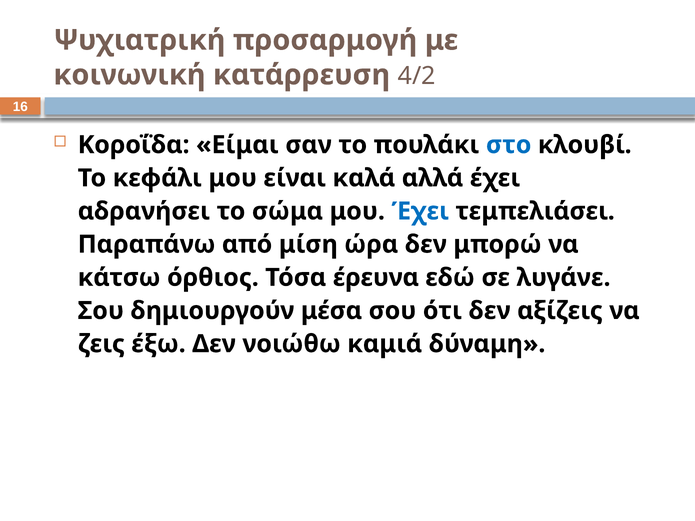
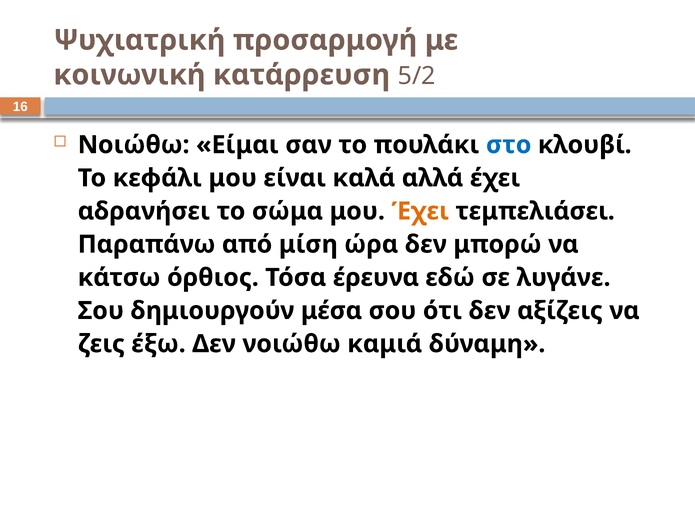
4/2: 4/2 -> 5/2
Κοροΐδα at (134, 145): Κοροΐδα -> Νοιώθω
Έχει at (420, 211) colour: blue -> orange
